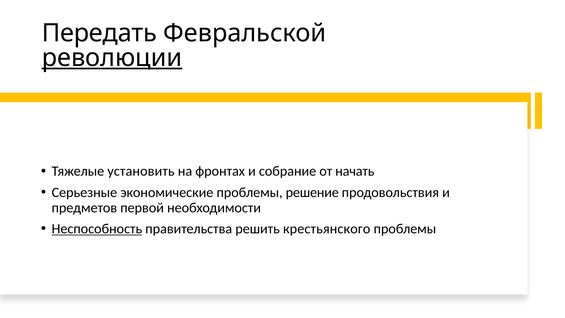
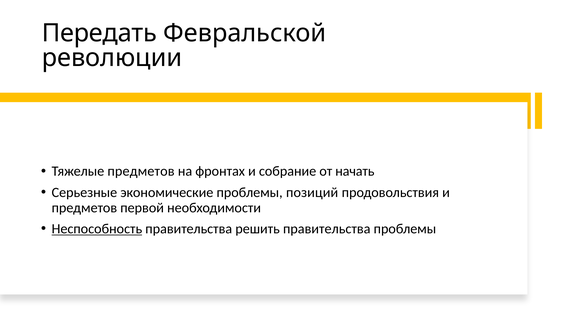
революции underline: present -> none
Тяжелые установить: установить -> предметов
решение: решение -> позиций
решить крестьянского: крестьянского -> правительства
